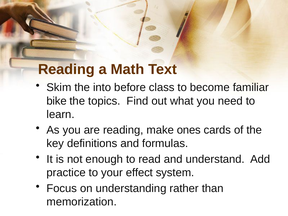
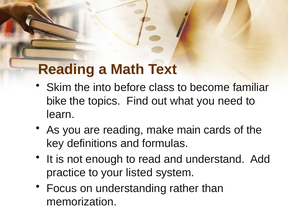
ones: ones -> main
effect: effect -> listed
